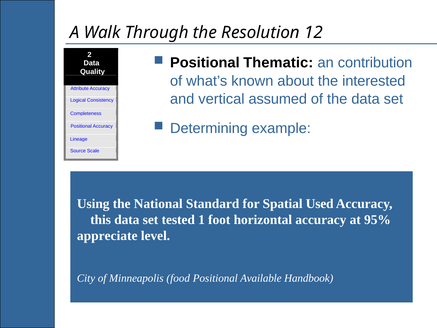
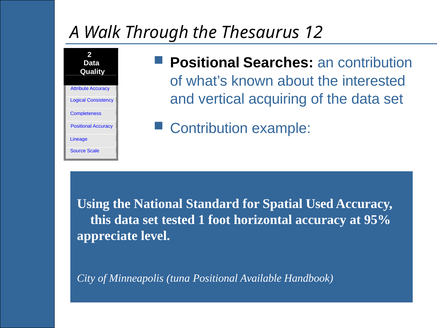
Resolution: Resolution -> Thesaurus
Thematic: Thematic -> Searches
assumed: assumed -> acquiring
Determining at (209, 128): Determining -> Contribution
food: food -> tuna
